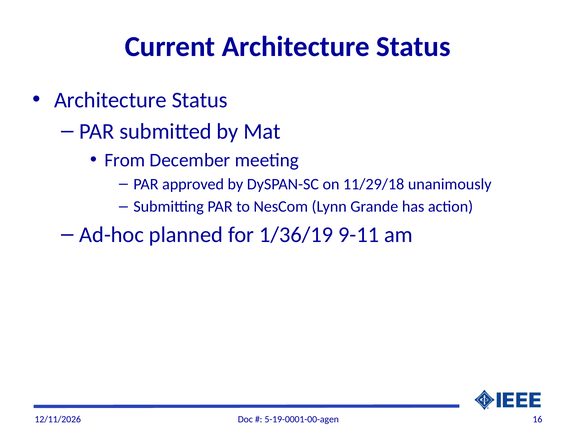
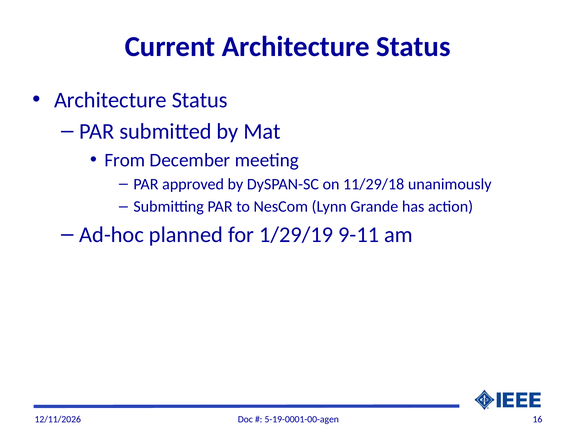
1/36/19: 1/36/19 -> 1/29/19
